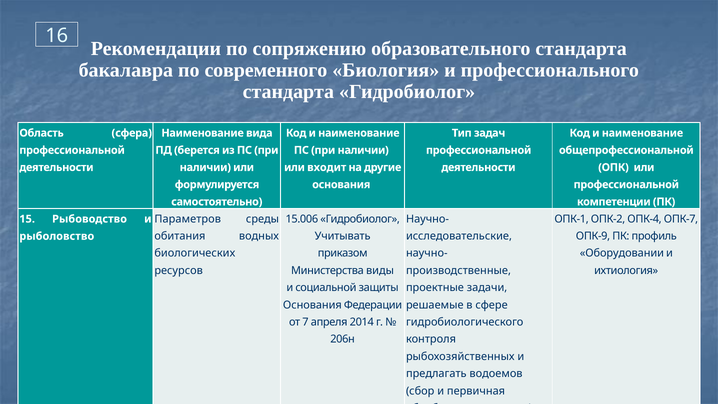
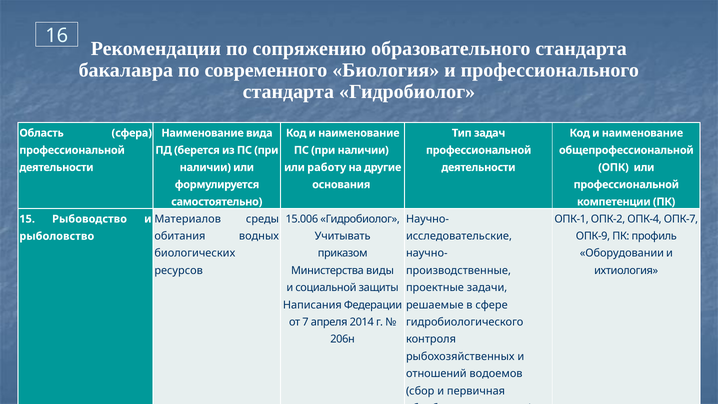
входит: входит -> работу
Параметров at (188, 219): Параметров -> Материалов
Основания at (312, 305): Основания -> Написания
предлагать: предлагать -> отношений
